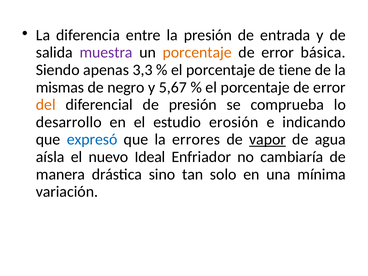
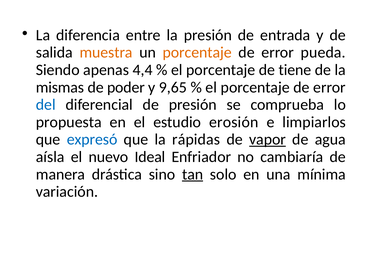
muestra colour: purple -> orange
básica: básica -> pueda
3,3: 3,3 -> 4,4
negro: negro -> poder
5,67: 5,67 -> 9,65
del colour: orange -> blue
desarrollo: desarrollo -> propuesta
indicando: indicando -> limpiarlos
errores: errores -> rápidas
tan underline: none -> present
